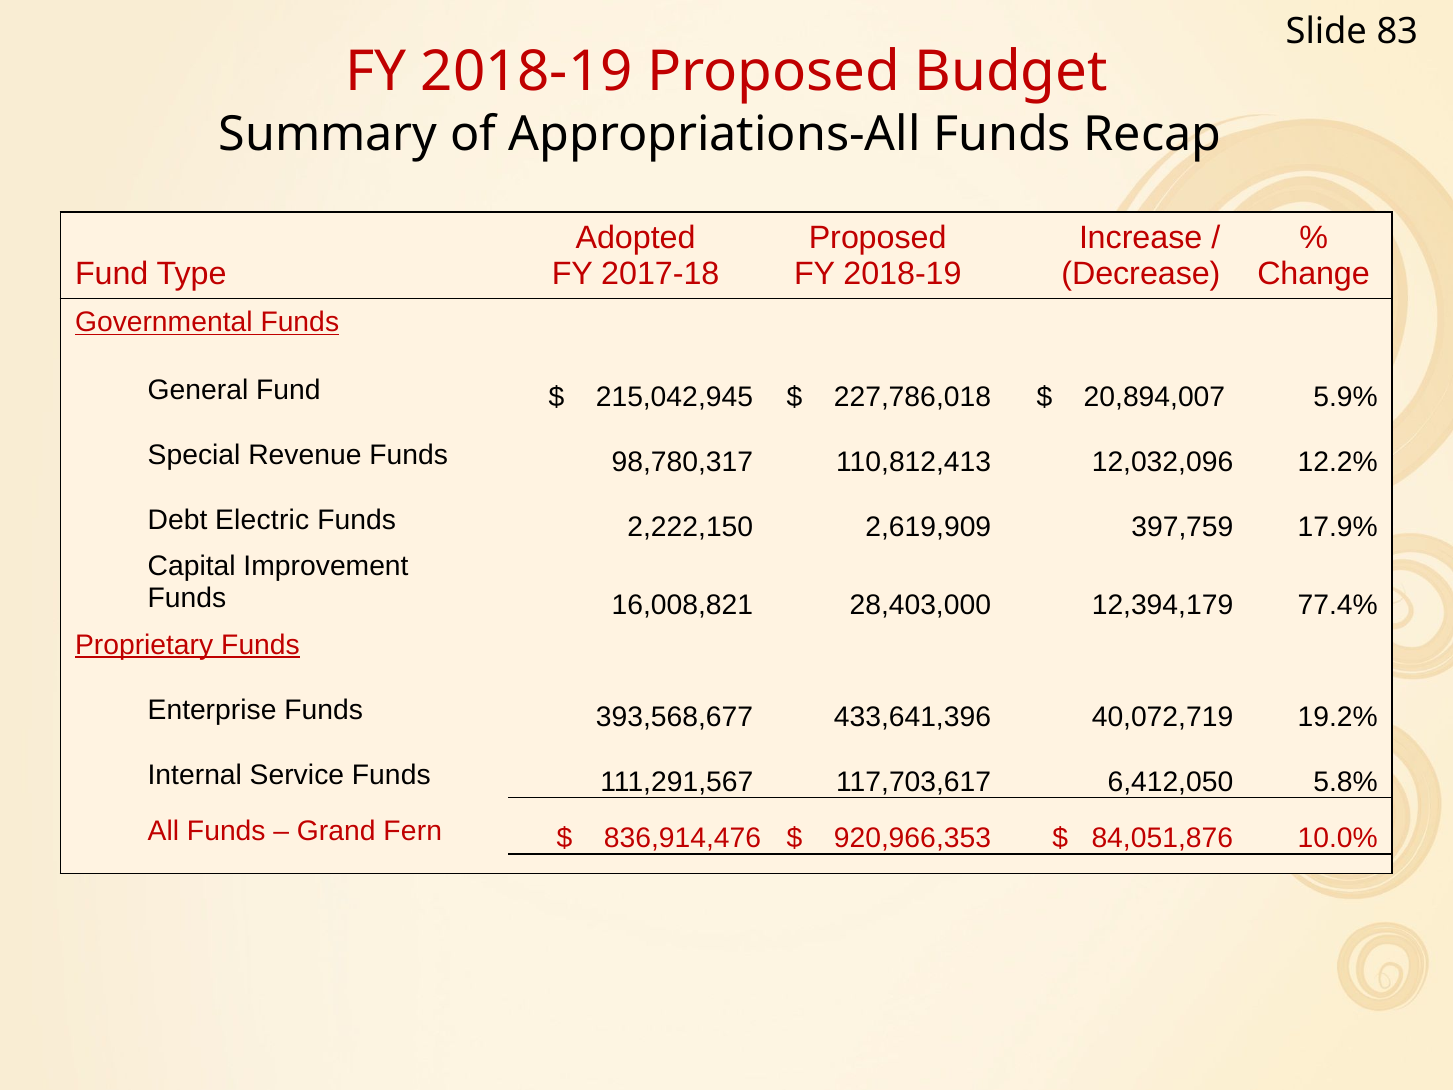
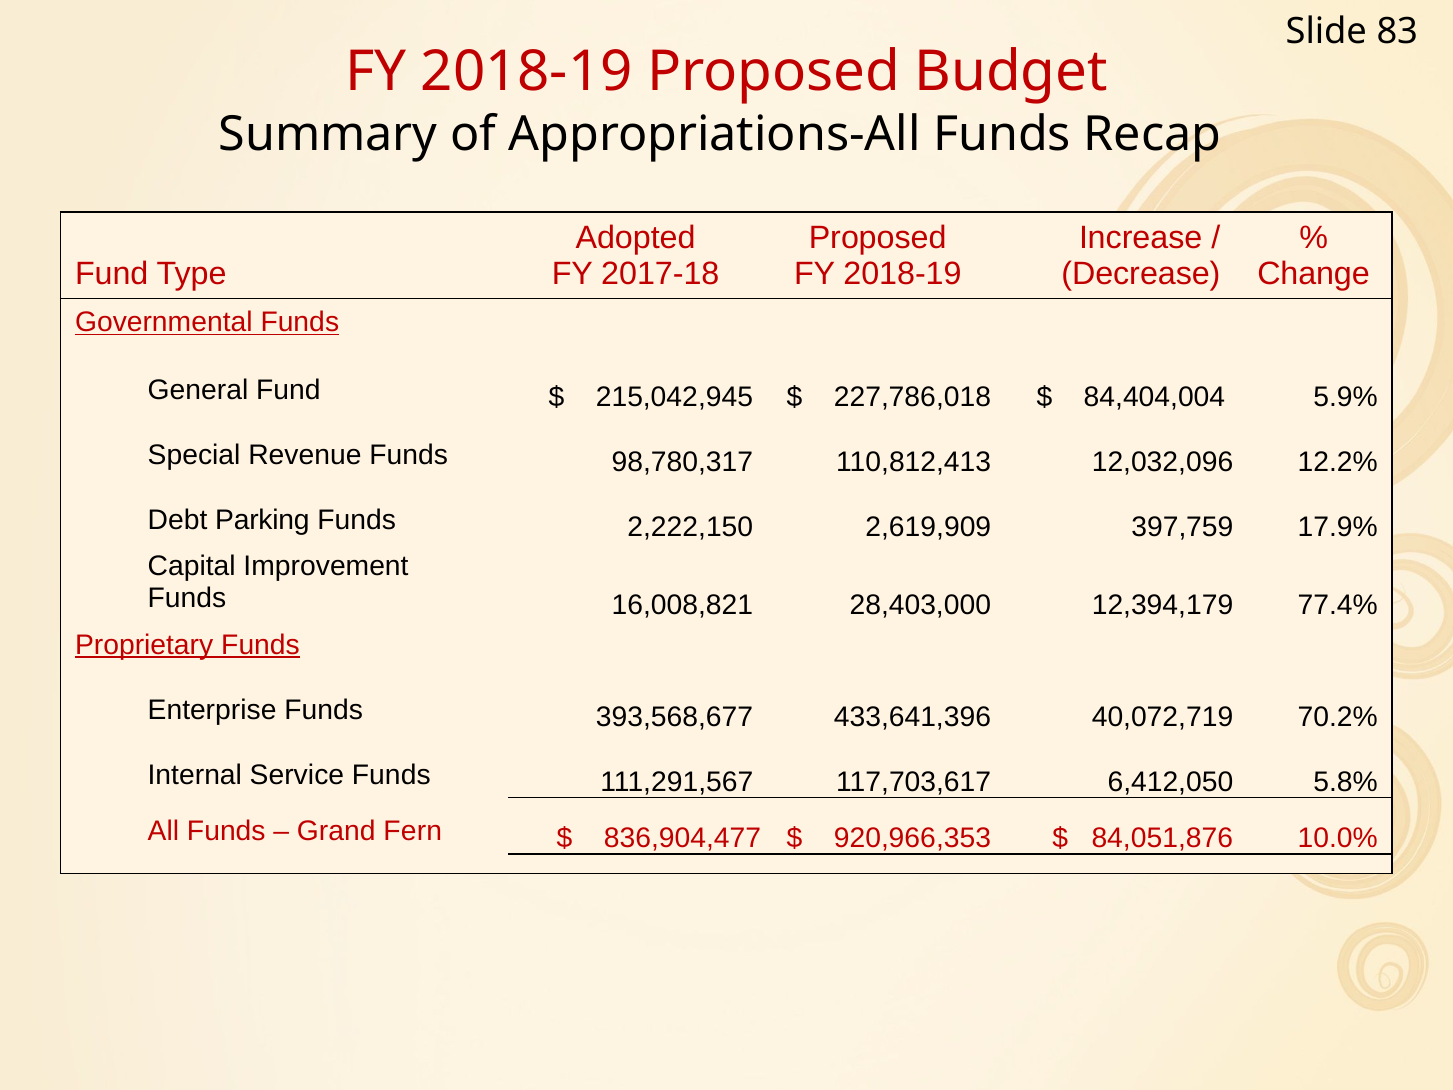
20,894,007: 20,894,007 -> 84,404,004
Electric: Electric -> Parking
19.2%: 19.2% -> 70.2%
836,914,476: 836,914,476 -> 836,904,477
